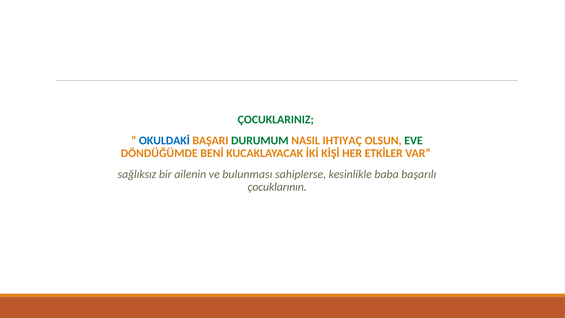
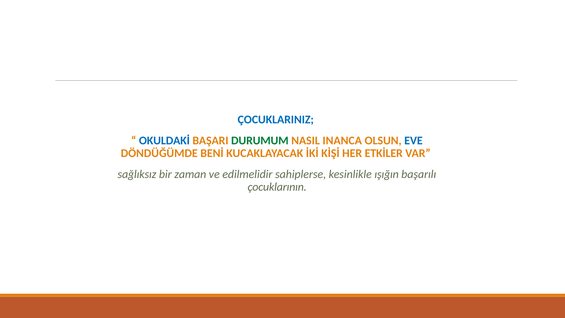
ÇOCUKLARINIZ colour: green -> blue
IHTIYAÇ: IHTIYAÇ -> INANCA
EVE colour: green -> blue
ailenin: ailenin -> zaman
bulunması: bulunması -> edilmelidir
baba: baba -> ışığın
